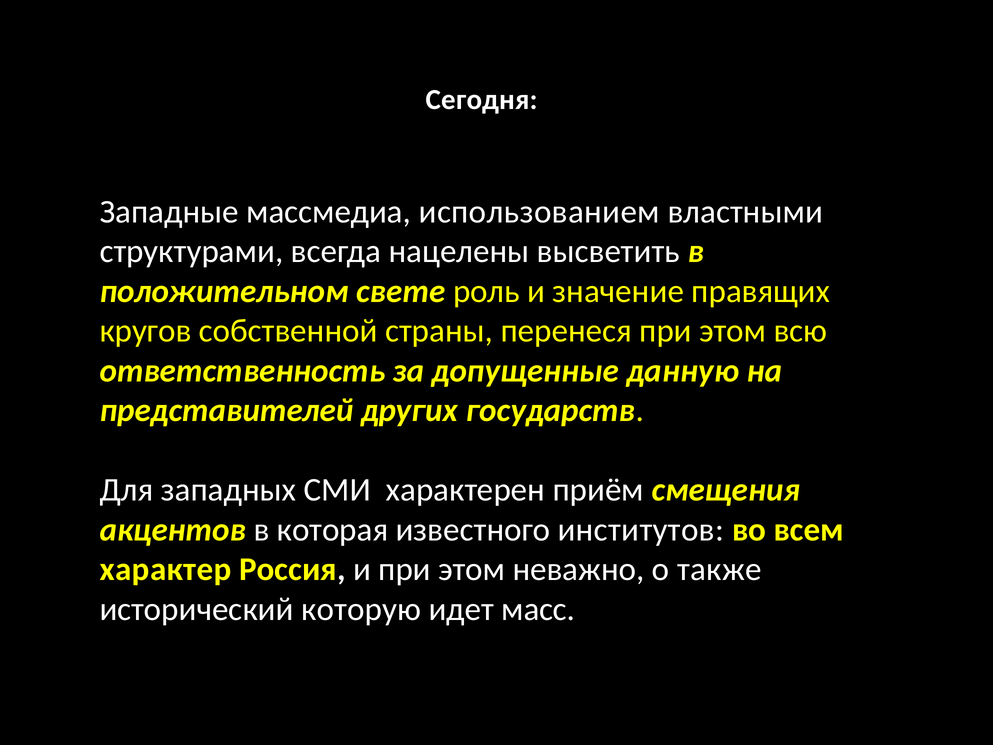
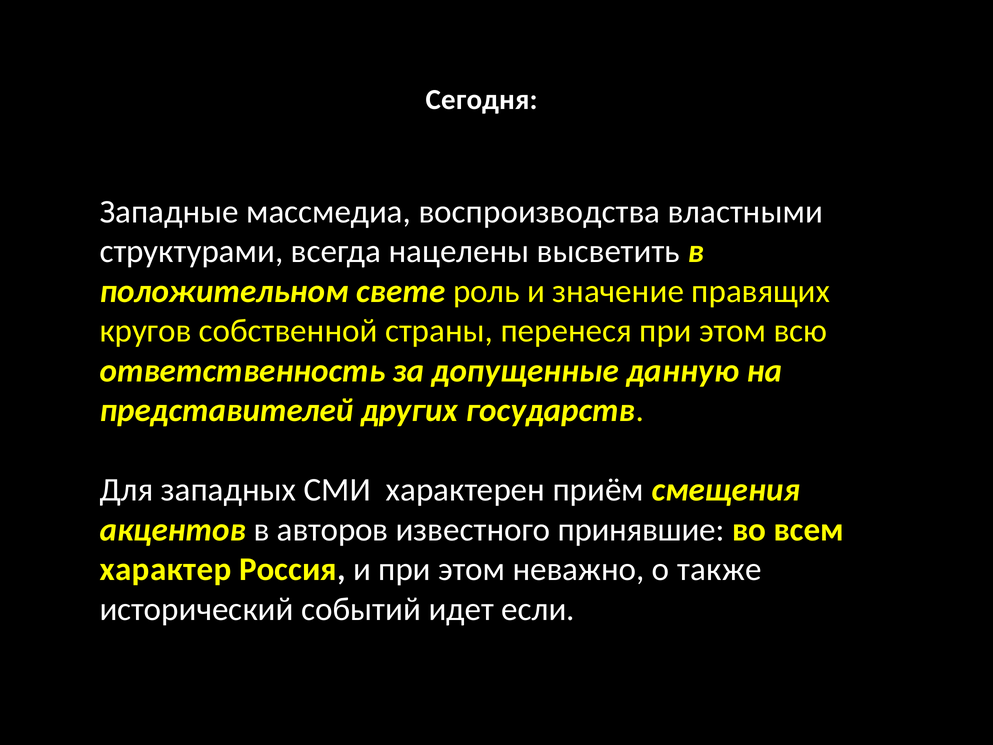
использованием: использованием -> воспроизводства
которая: которая -> авторов
институтов: институтов -> принявшие
которую: которую -> событий
масс: масс -> если
